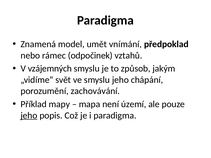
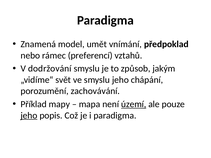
odpočinek: odpočinek -> preferencí
vzájemných: vzájemných -> dodržování
území underline: none -> present
